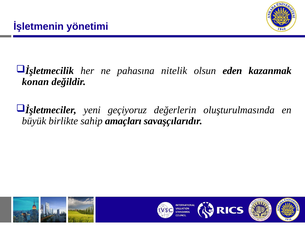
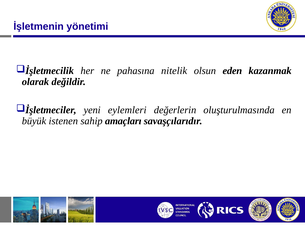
konan: konan -> olarak
geçiyoruz: geçiyoruz -> eylemleri
birlikte: birlikte -> istenen
